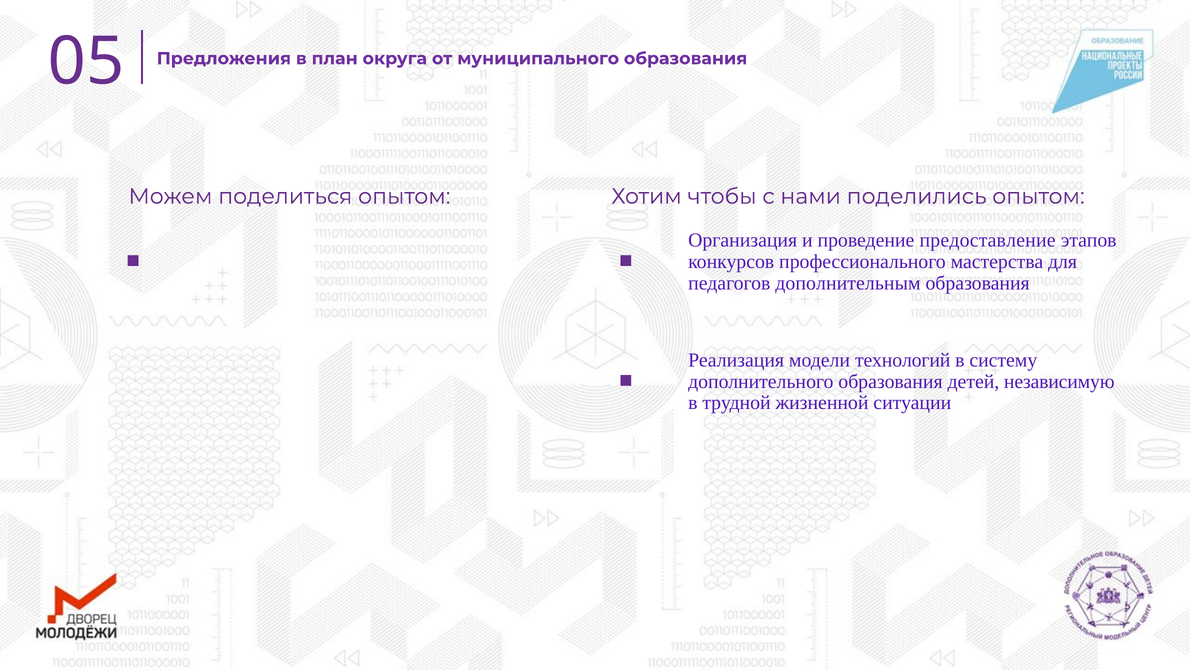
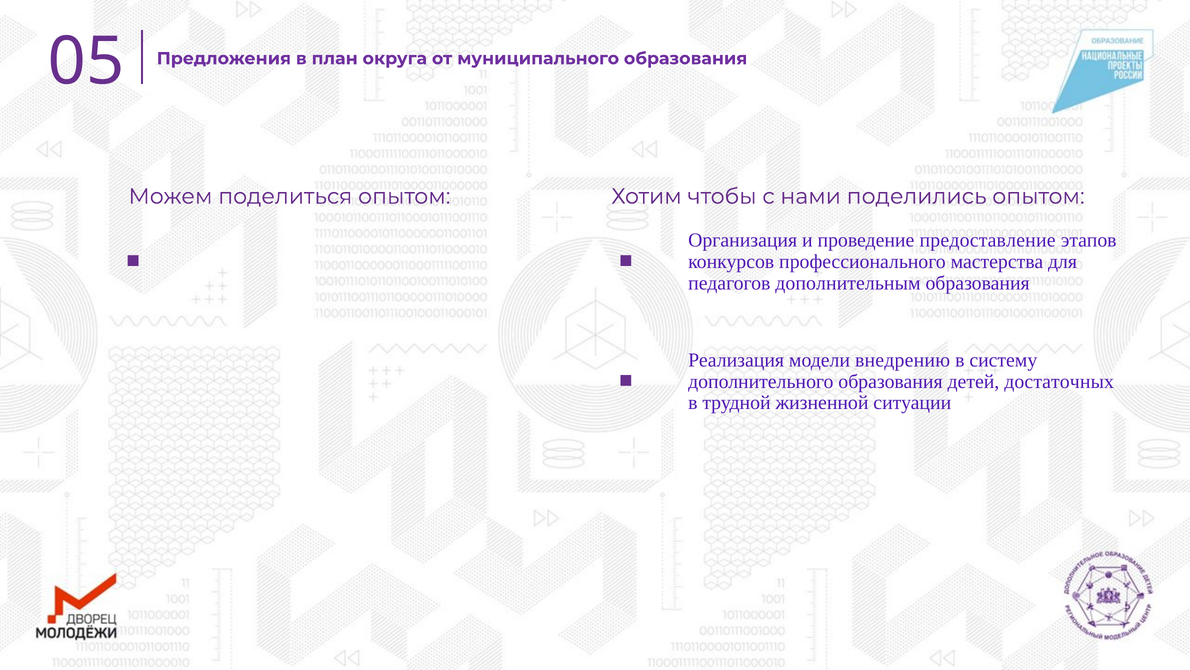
технологий: технологий -> внедрению
независимую: независимую -> достаточных
